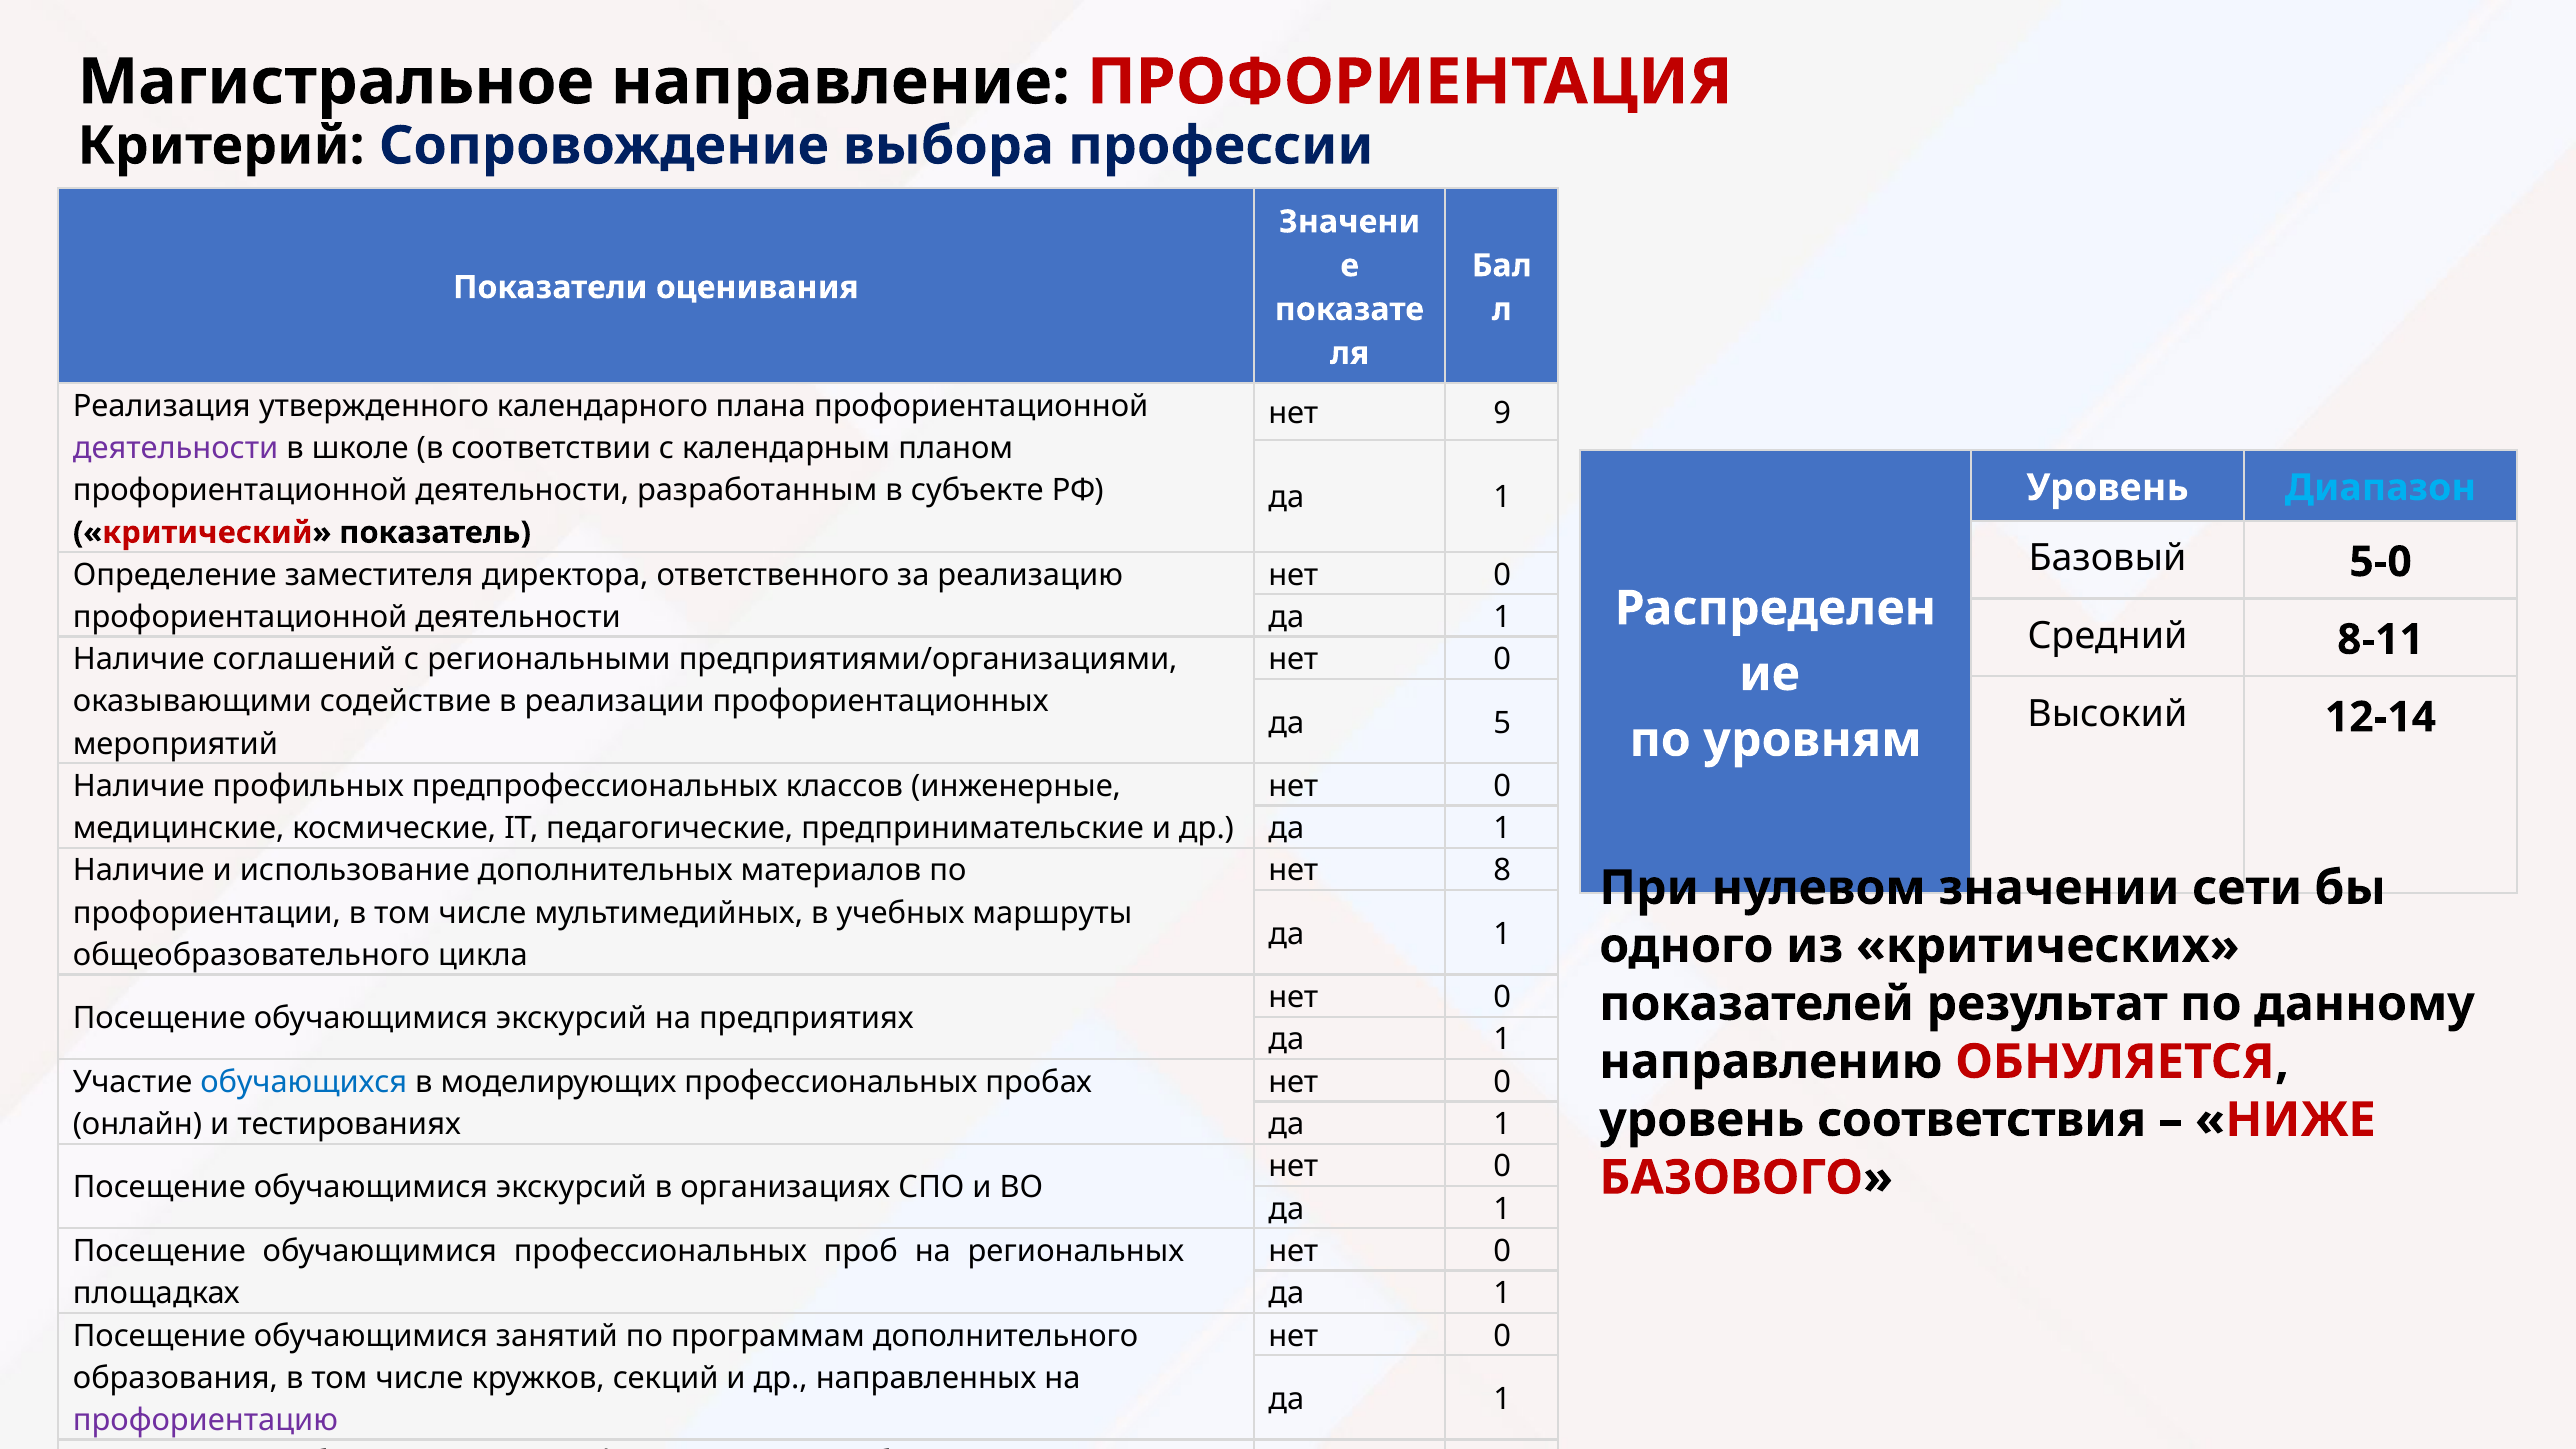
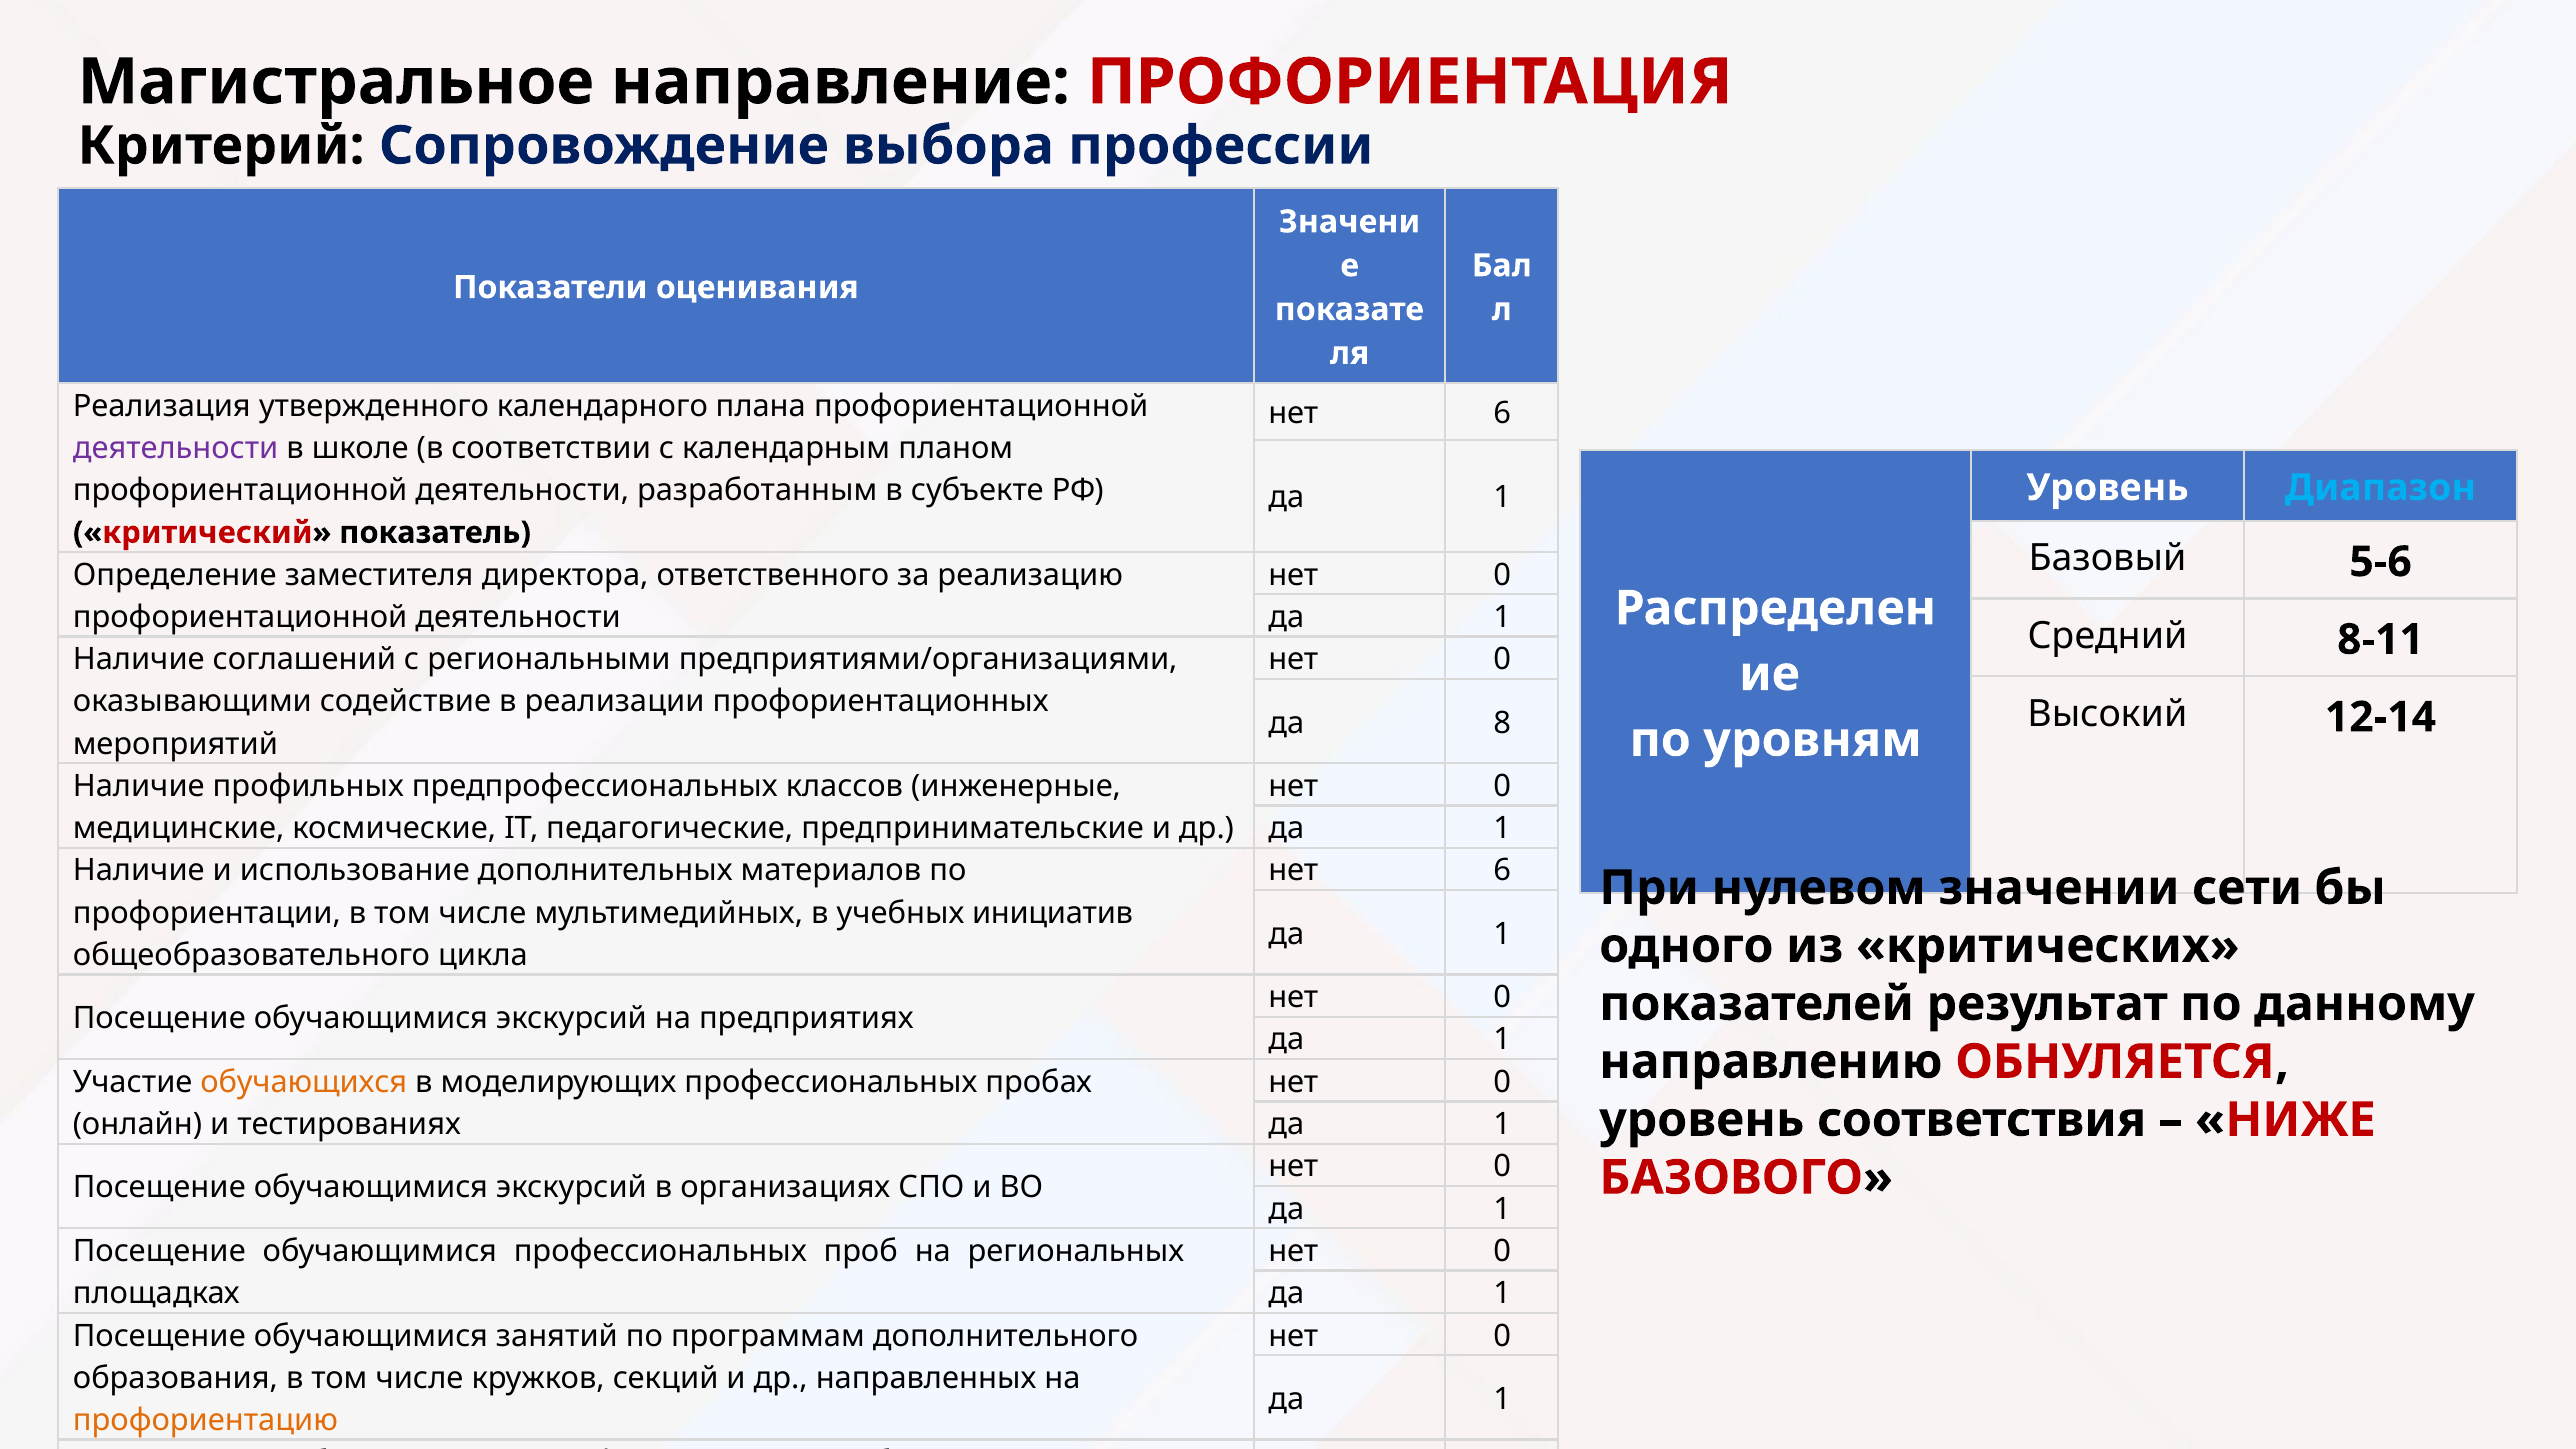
9 at (1502, 413): 9 -> 6
5-0: 5-0 -> 5-6
5: 5 -> 8
8 at (1502, 871): 8 -> 6
маршруты: маршруты -> инициатив
обучающихся at (304, 1082) colour: blue -> orange
профориентацию colour: purple -> orange
